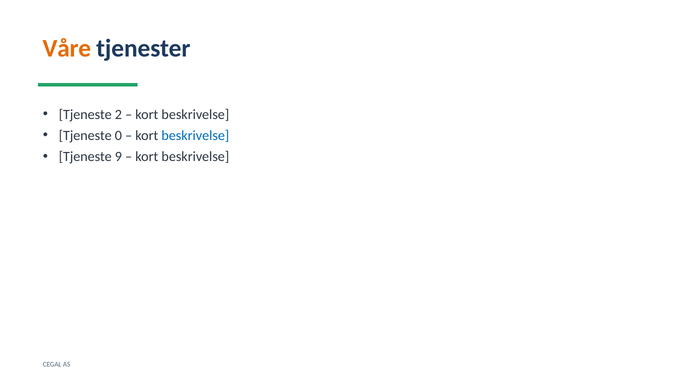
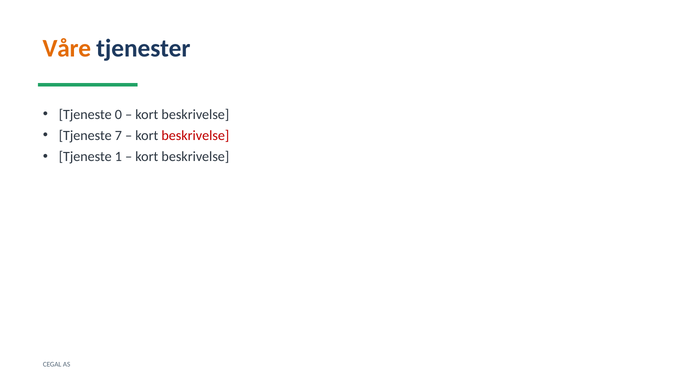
2: 2 -> 0
0: 0 -> 7
beskrivelse at (195, 135) colour: blue -> red
9: 9 -> 1
